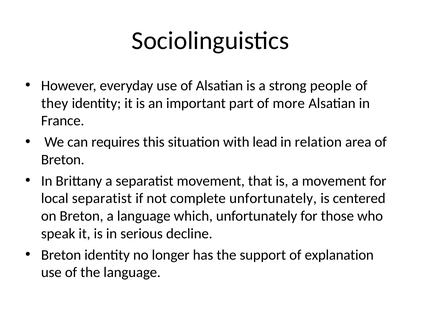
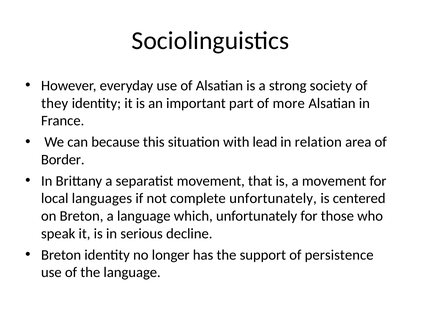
people: people -> society
requires: requires -> because
Breton at (63, 159): Breton -> Border
local separatist: separatist -> languages
explanation: explanation -> persistence
